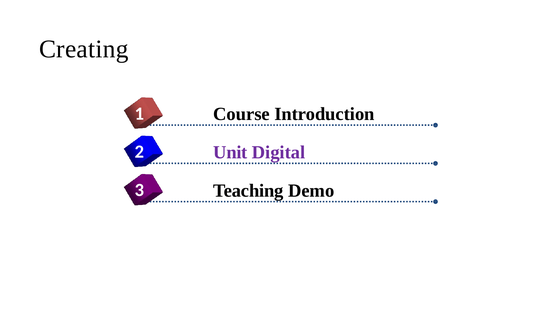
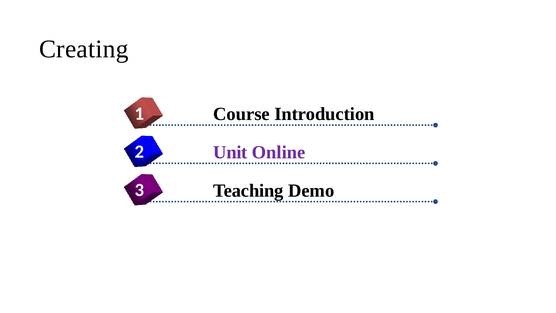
Digital: Digital -> Online
